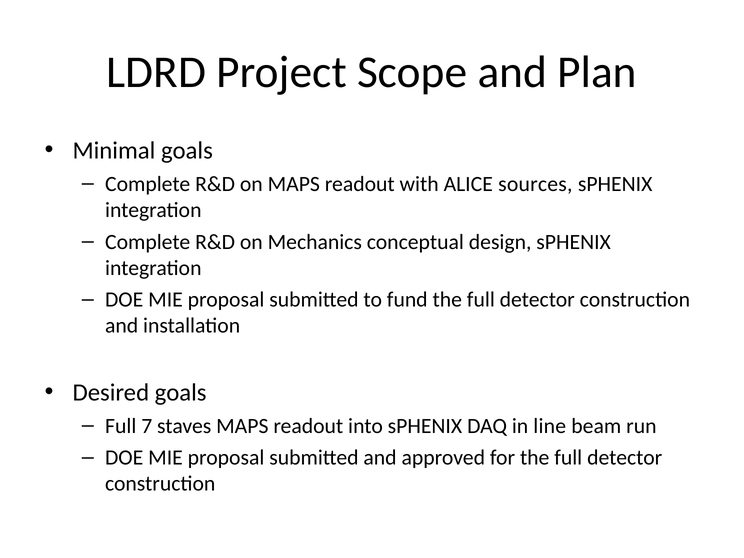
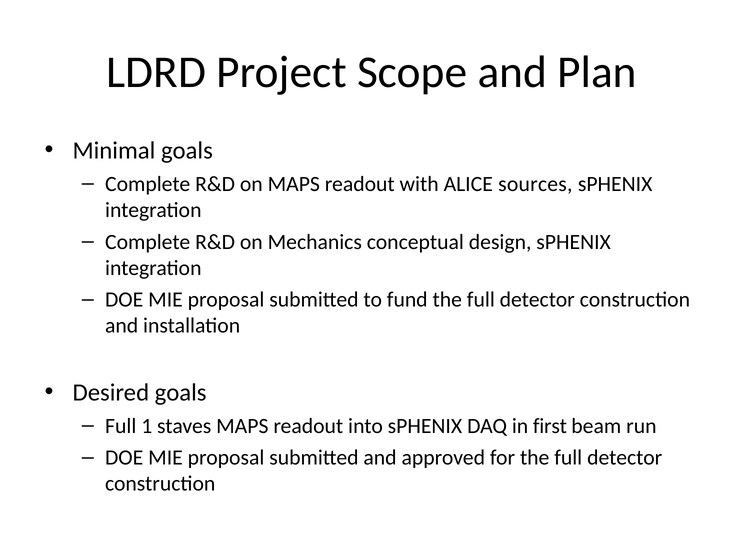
7: 7 -> 1
line: line -> first
